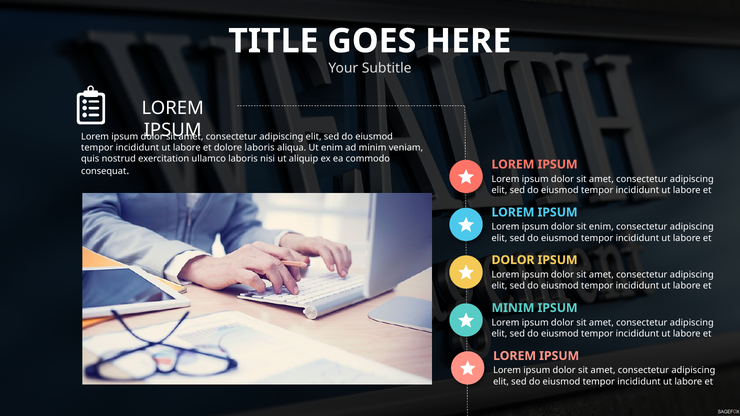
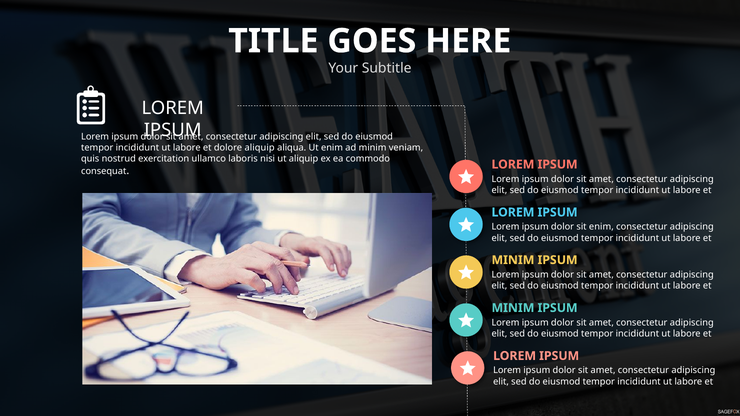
dolore laboris: laboris -> aliquip
DOLOR at (513, 260): DOLOR -> MINIM
